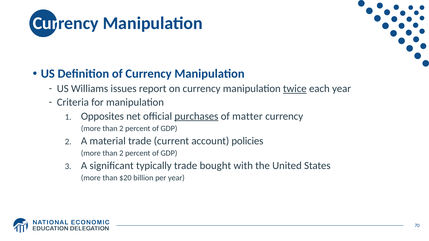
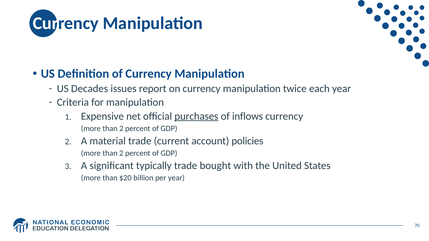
Williams: Williams -> Decades
twice underline: present -> none
Opposites: Opposites -> Expensive
matter: matter -> inflows
